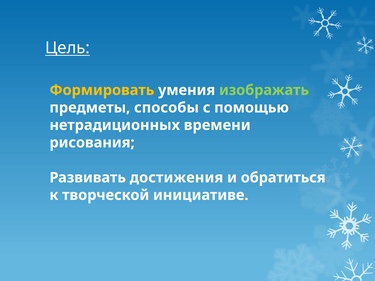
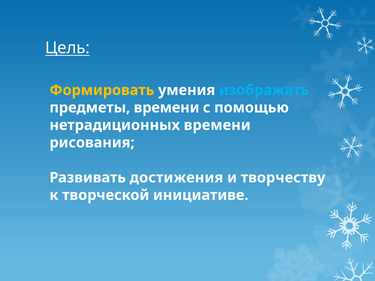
изображать colour: light green -> light blue
предметы способы: способы -> времени
обратиться: обратиться -> творчеству
